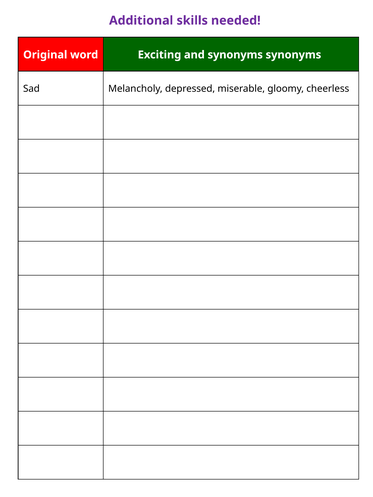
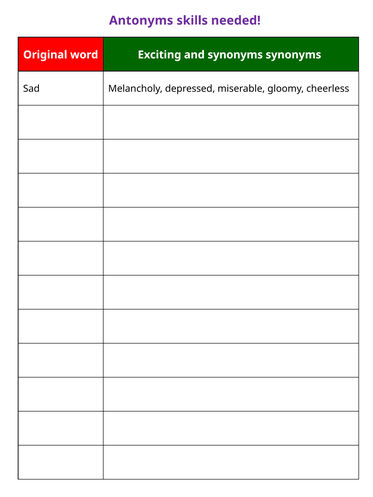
Additional: Additional -> Antonyms
